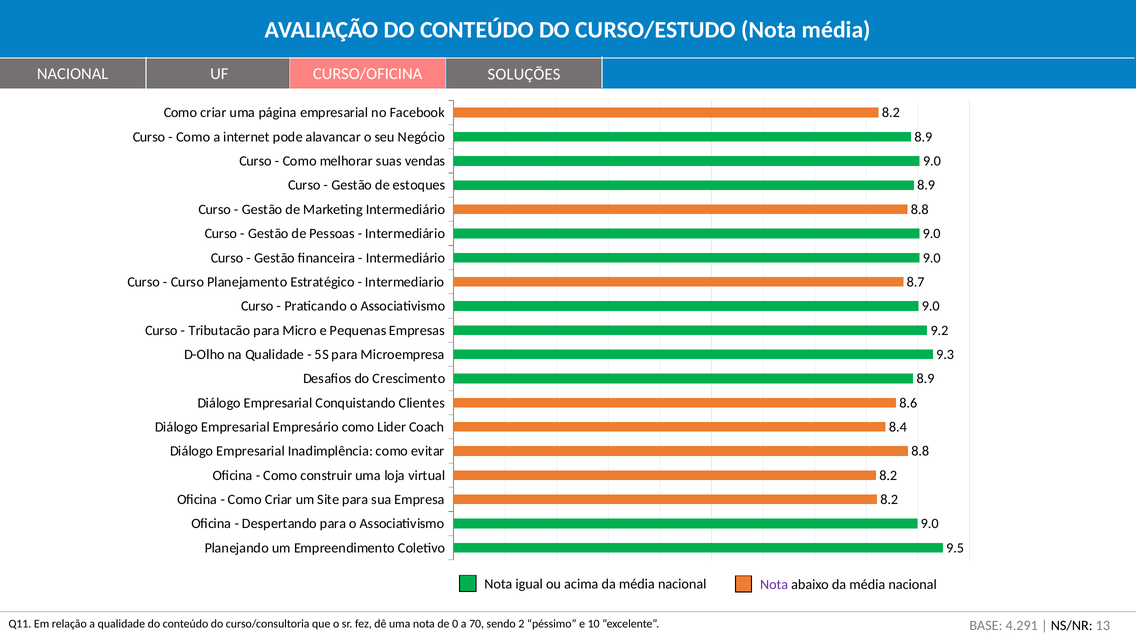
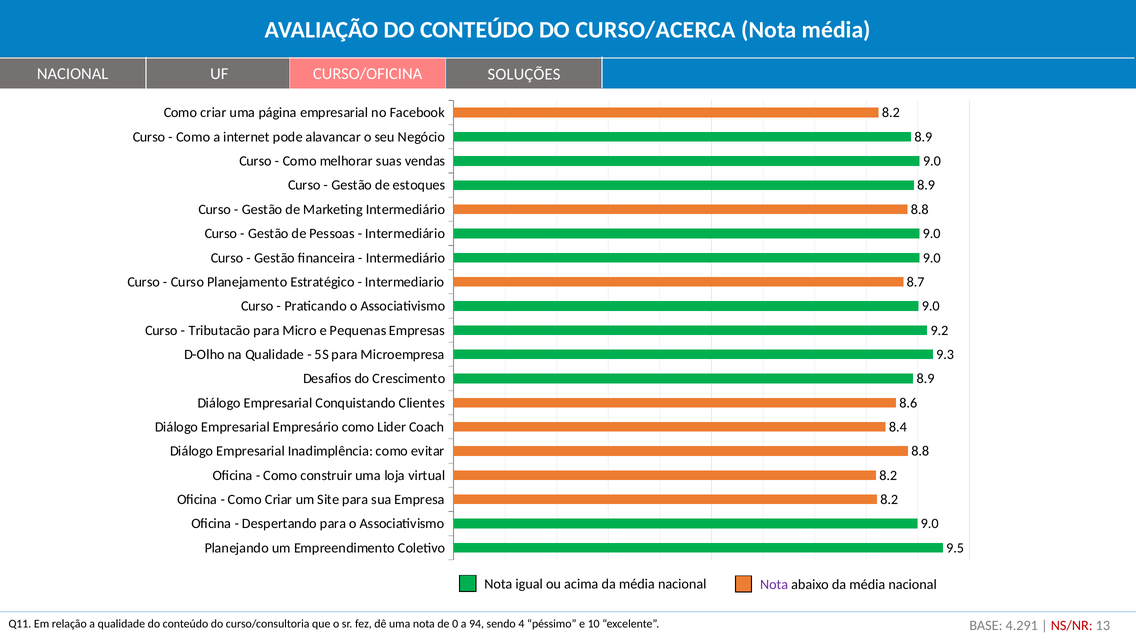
CURSO/ESTUDO: CURSO/ESTUDO -> CURSO/ACERCA
70: 70 -> 94
2: 2 -> 4
NS/NR colour: black -> red
